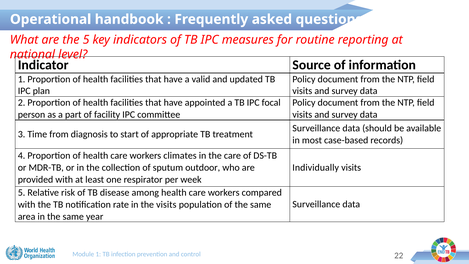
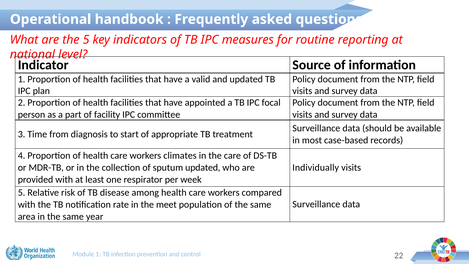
sputum outdoor: outdoor -> updated
the visits: visits -> meet
